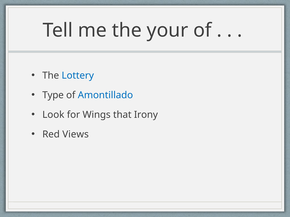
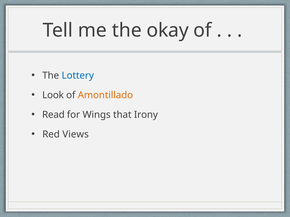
your: your -> okay
Type: Type -> Look
Amontillado colour: blue -> orange
Look: Look -> Read
